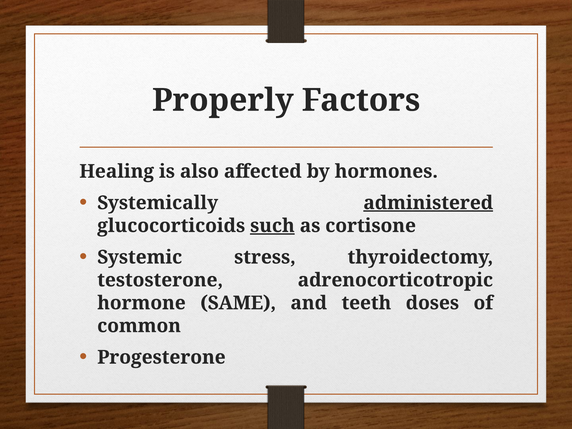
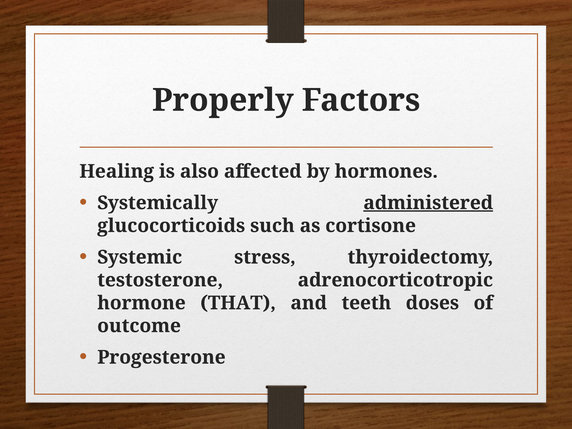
such underline: present -> none
SAME: SAME -> THAT
common: common -> outcome
